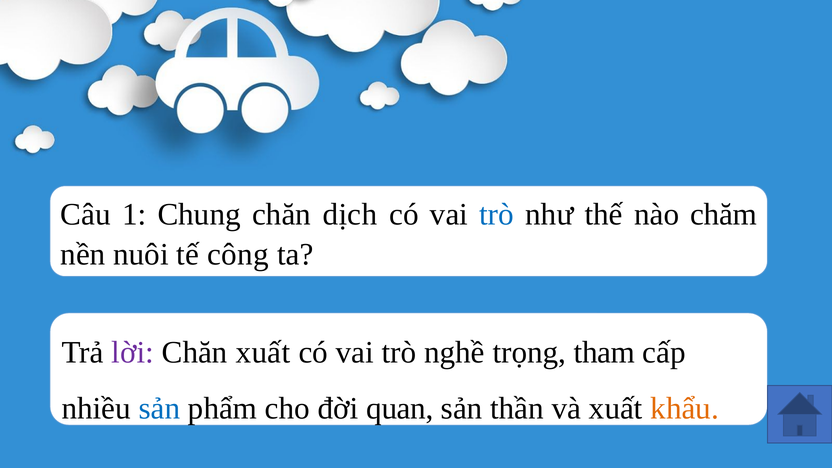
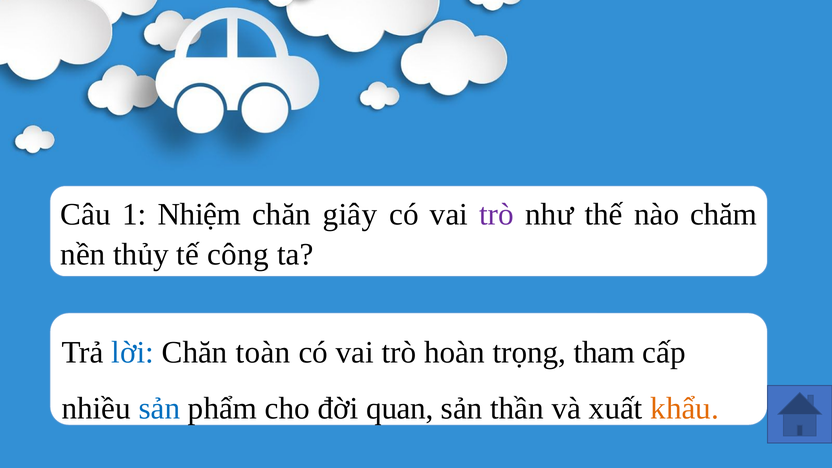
Chung: Chung -> Nhiệm
dịch: dịch -> giây
trò at (497, 215) colour: blue -> purple
nuôi: nuôi -> thủy
lời colour: purple -> blue
Chăn xuất: xuất -> toàn
nghề: nghề -> hoàn
